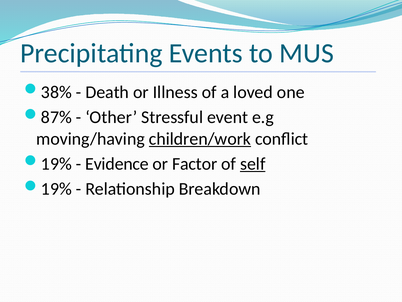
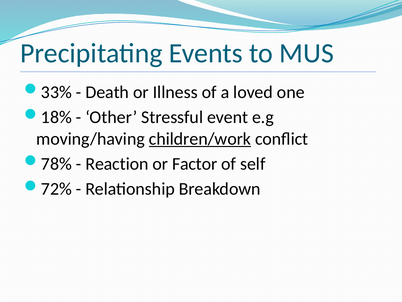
38%: 38% -> 33%
87%: 87% -> 18%
19% at (56, 164): 19% -> 78%
Evidence: Evidence -> Reaction
self underline: present -> none
19% at (56, 189): 19% -> 72%
